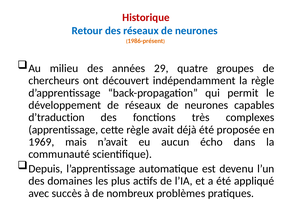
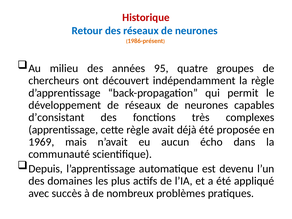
29: 29 -> 95
d’traduction: d’traduction -> d’consistant
